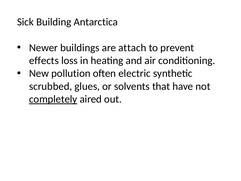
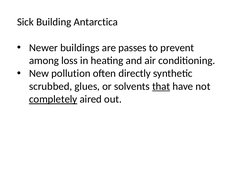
attach: attach -> passes
effects: effects -> among
electric: electric -> directly
that underline: none -> present
